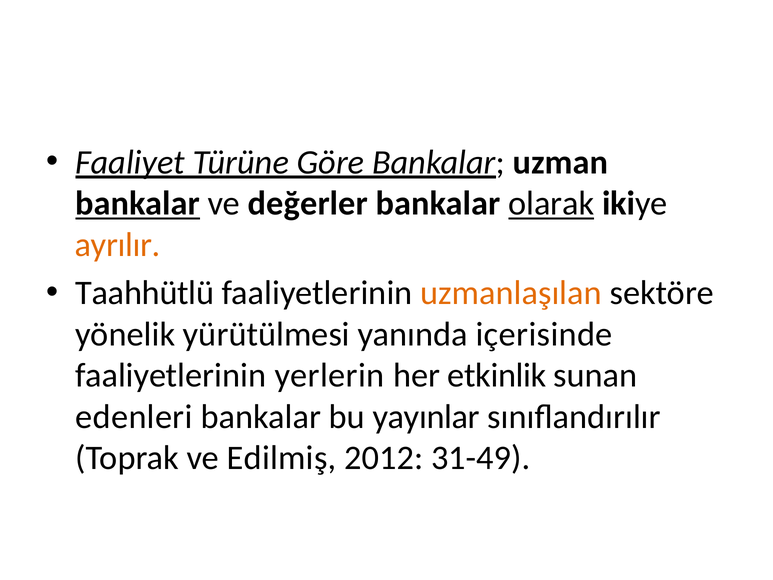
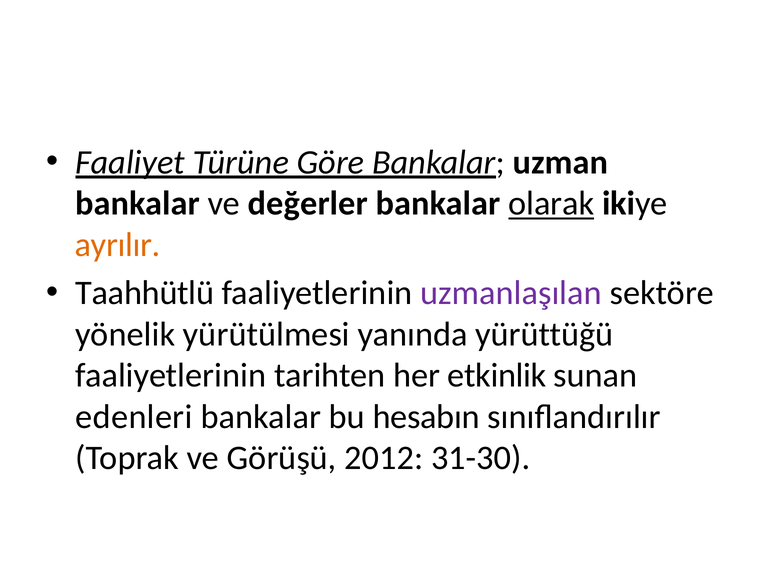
bankalar at (138, 203) underline: present -> none
uzmanlaşılan colour: orange -> purple
içerisinde: içerisinde -> yürüttüğü
yerlerin: yerlerin -> tarihten
yayınlar: yayınlar -> hesabın
Edilmiş: Edilmiş -> Görüşü
31-49: 31-49 -> 31-30
